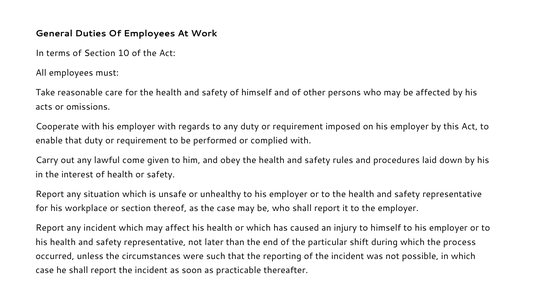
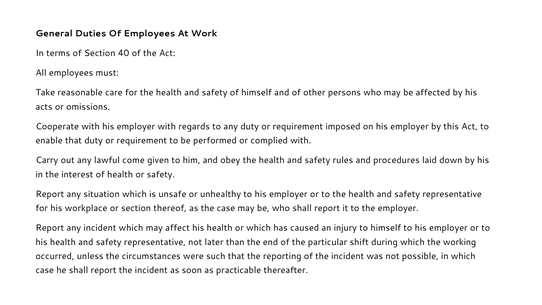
10: 10 -> 40
process: process -> working
